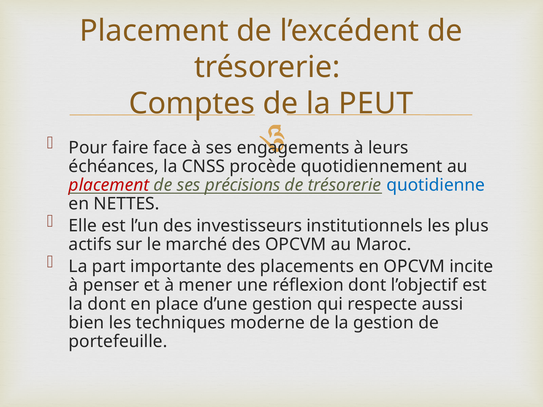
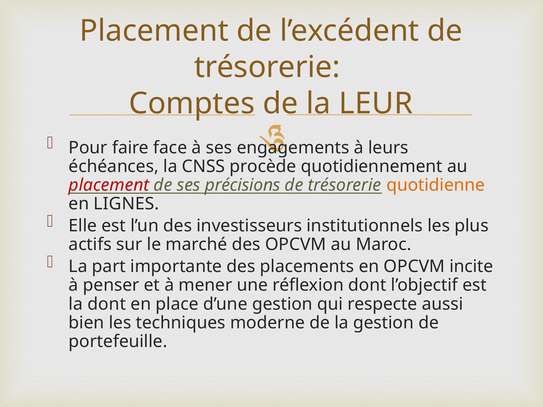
PEUT: PEUT -> LEUR
quotidienne colour: blue -> orange
NETTES: NETTES -> LIGNES
